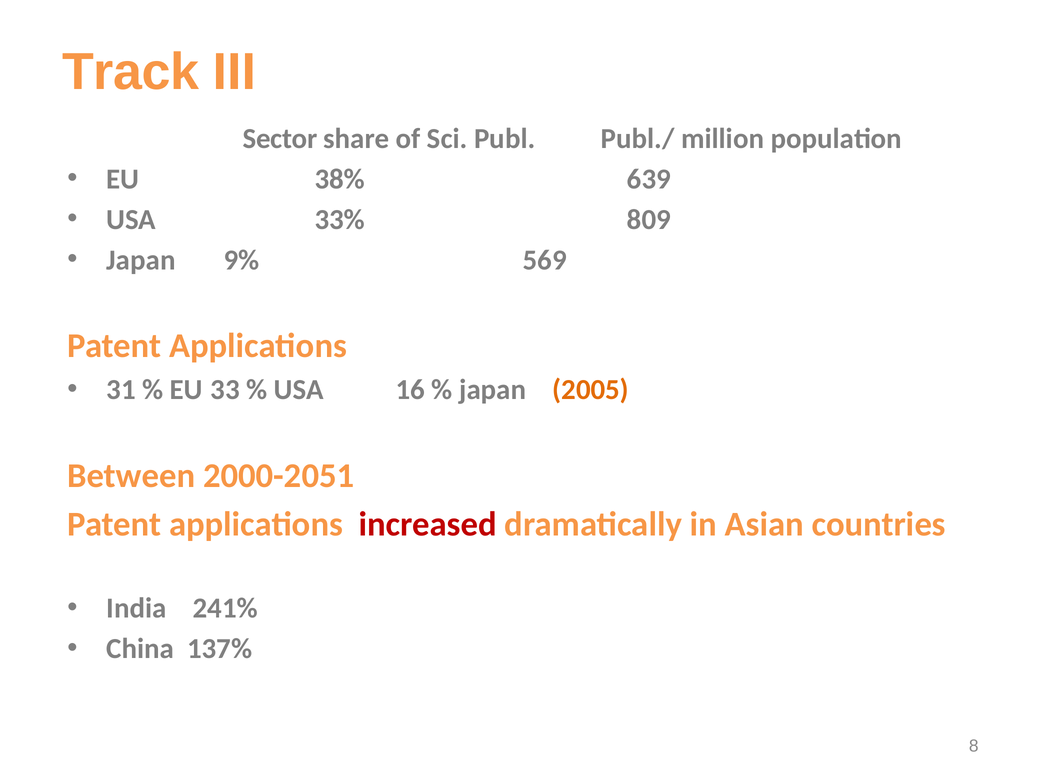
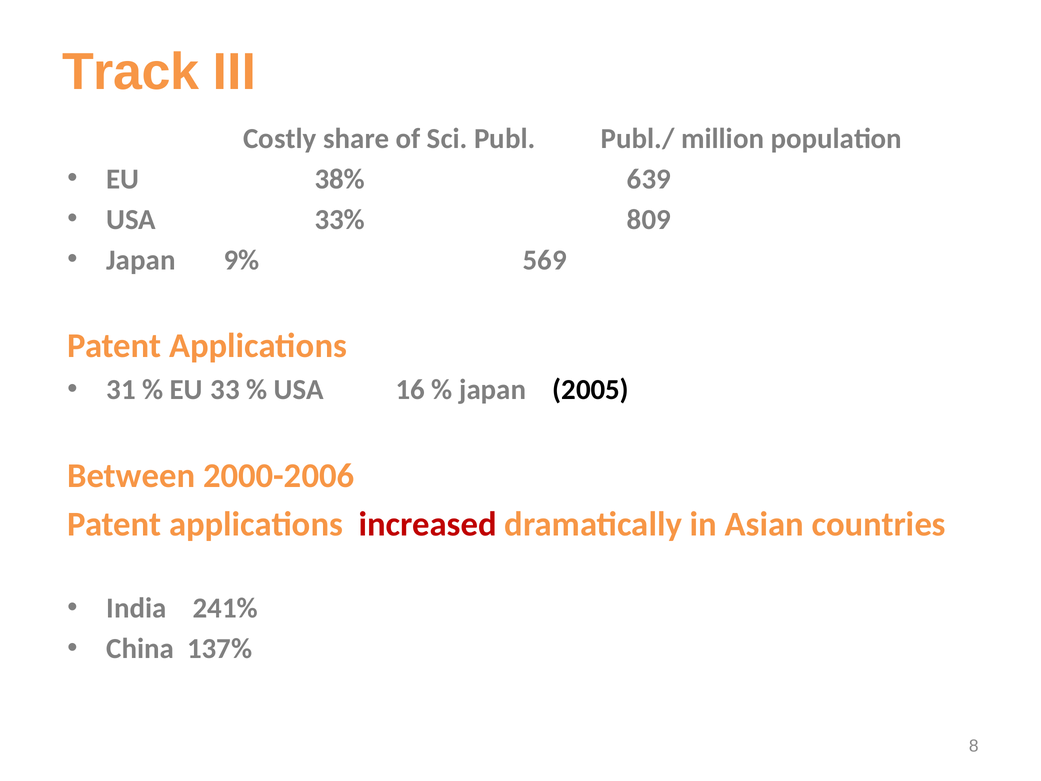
Sector: Sector -> Costly
2005 colour: orange -> black
2000-2051: 2000-2051 -> 2000-2006
